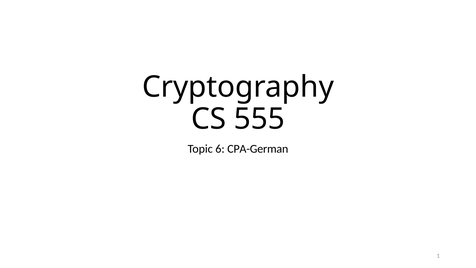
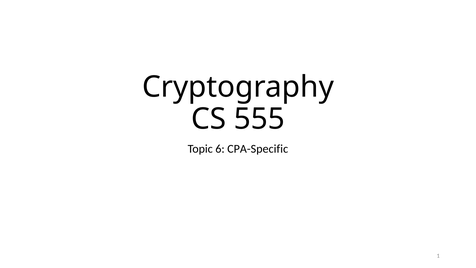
CPA-German: CPA-German -> CPA-Specific
